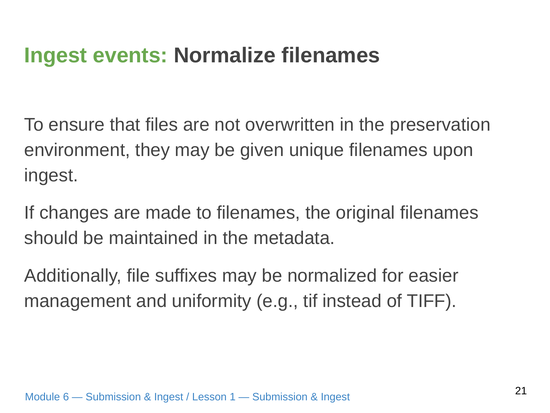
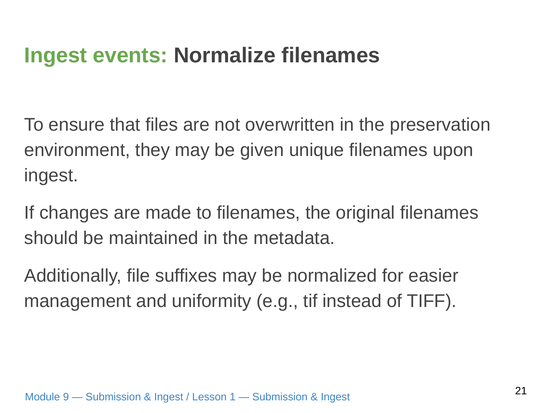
6: 6 -> 9
